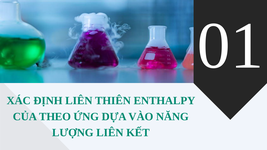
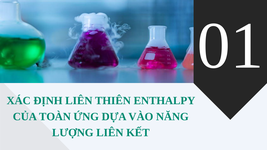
THEO: THEO -> TOÀN
